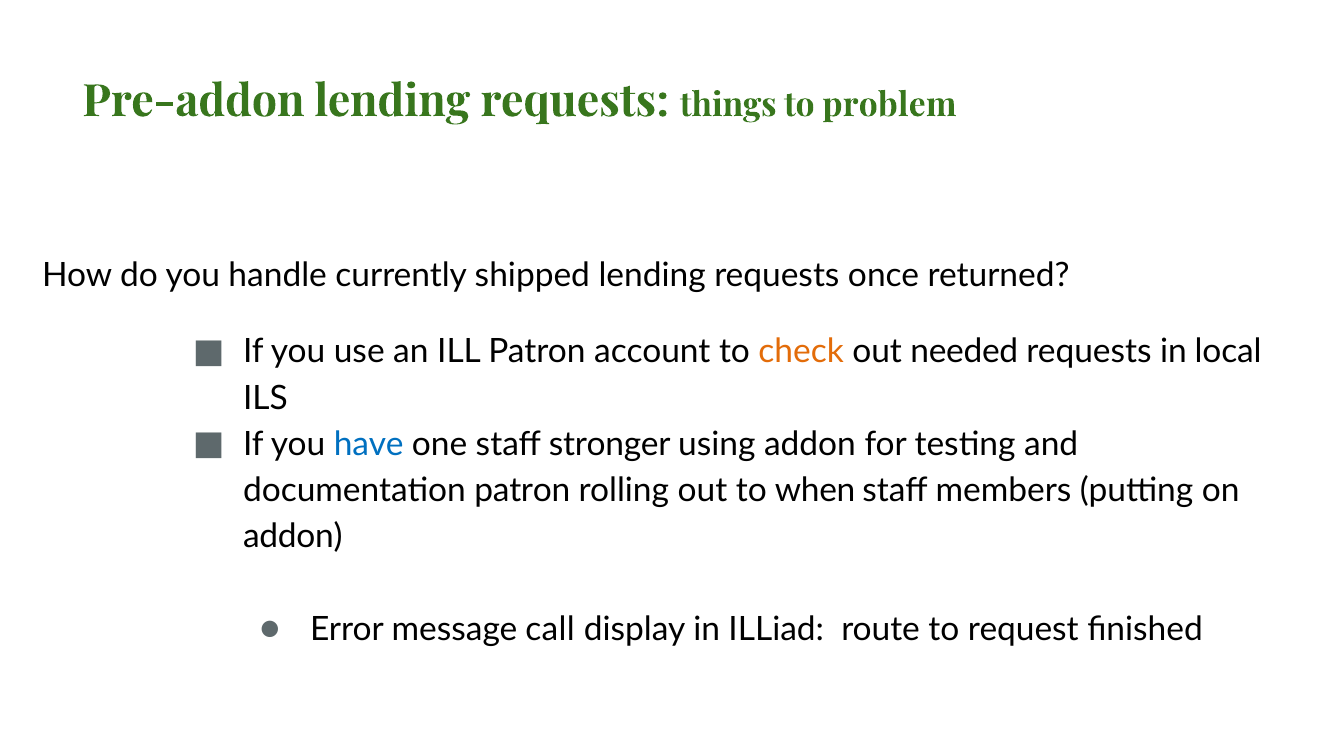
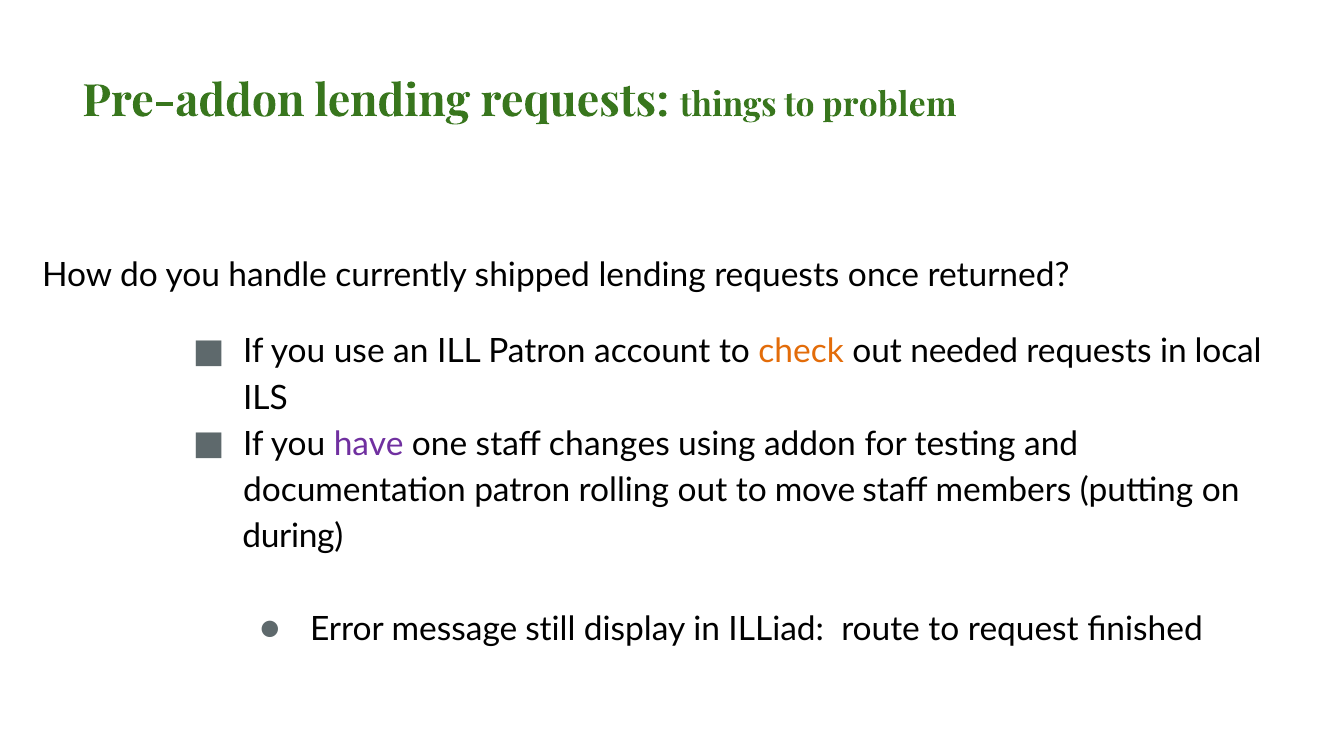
have colour: blue -> purple
stronger: stronger -> changes
when: when -> move
addon at (293, 536): addon -> during
call: call -> still
